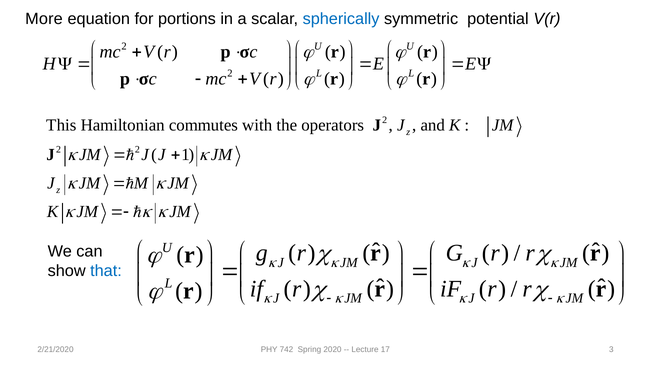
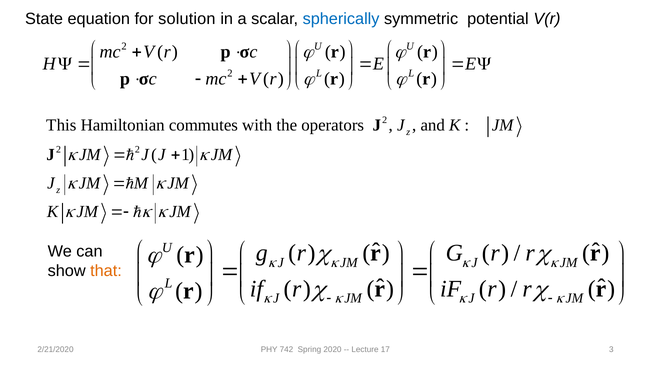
More: More -> State
portions: portions -> solution
that colour: blue -> orange
